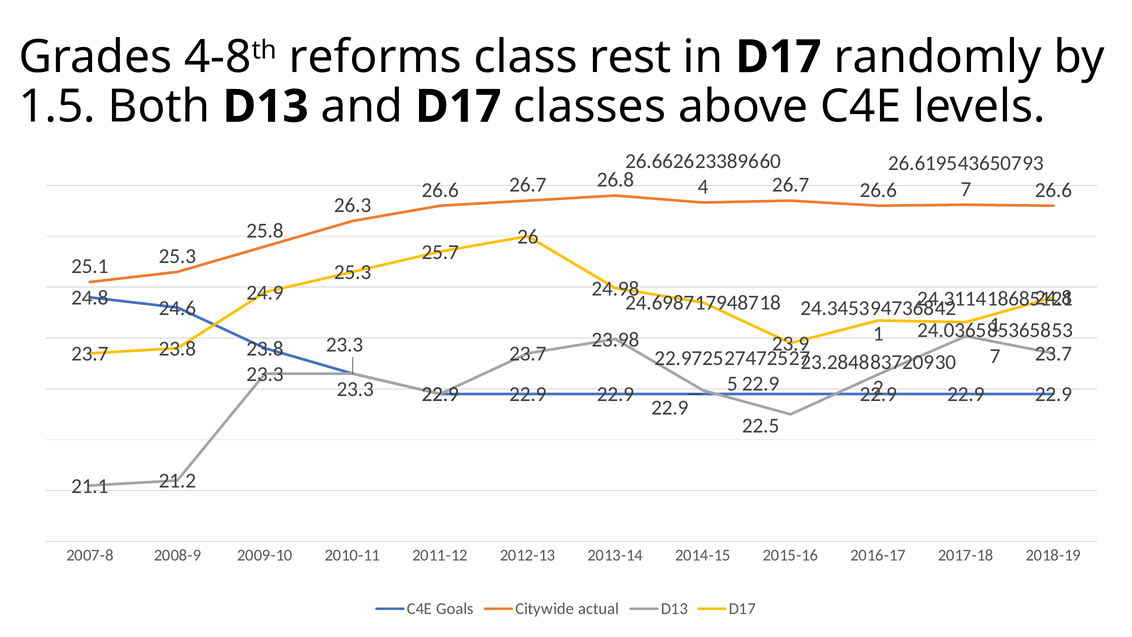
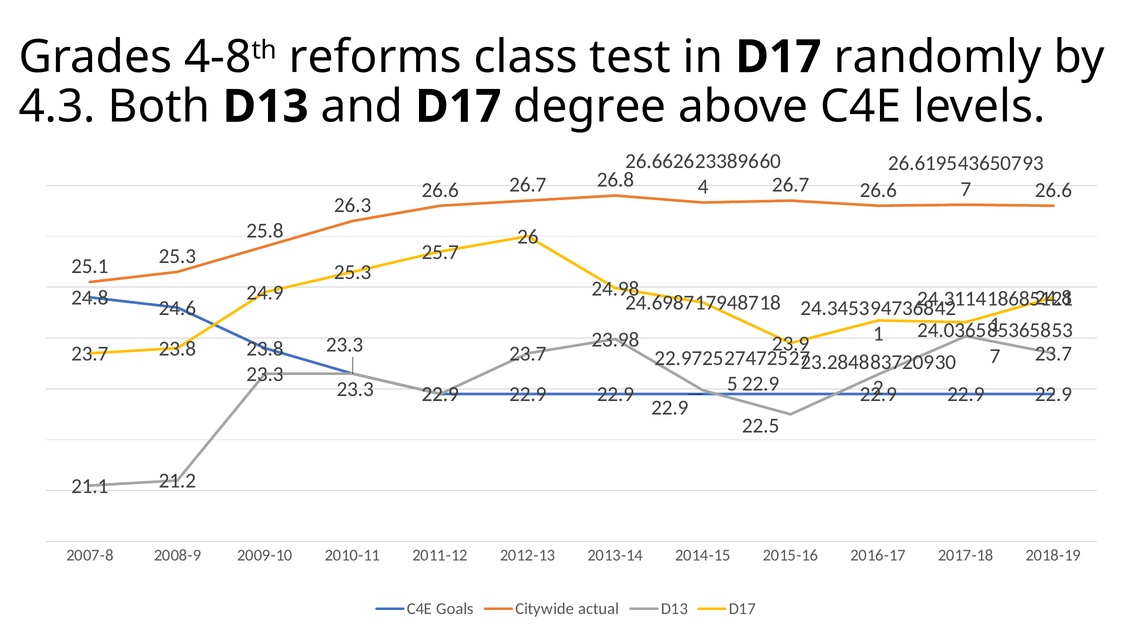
rest: rest -> test
1.5: 1.5 -> 4.3
classes: classes -> degree
